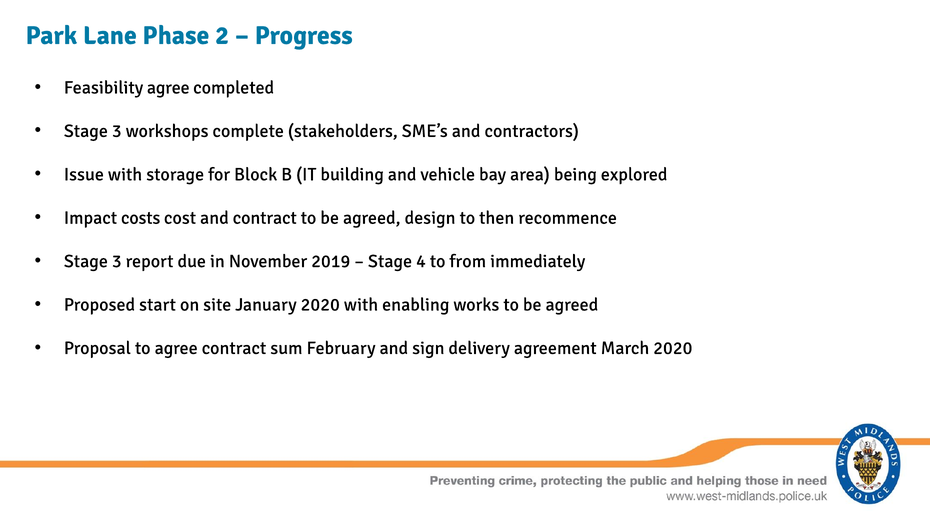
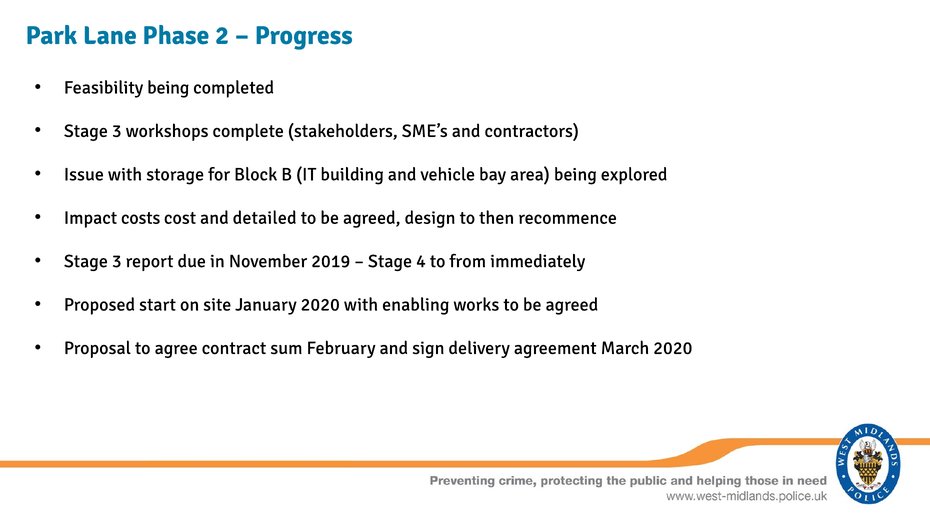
Feasibility agree: agree -> being
and contract: contract -> detailed
